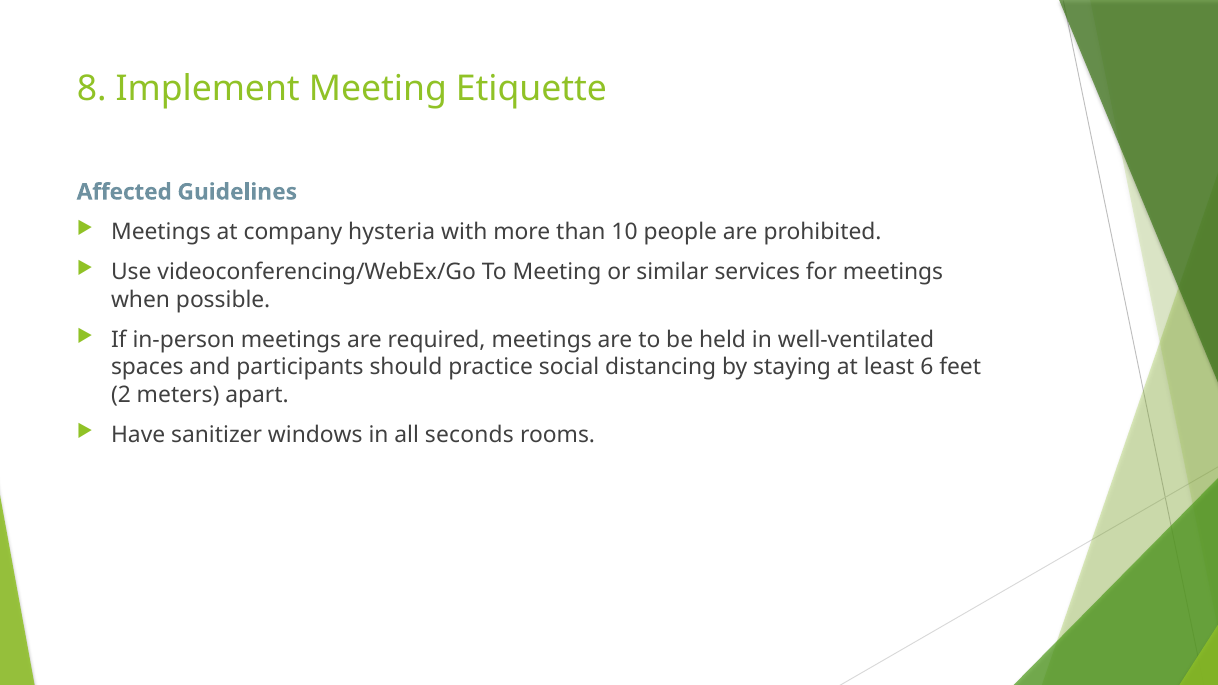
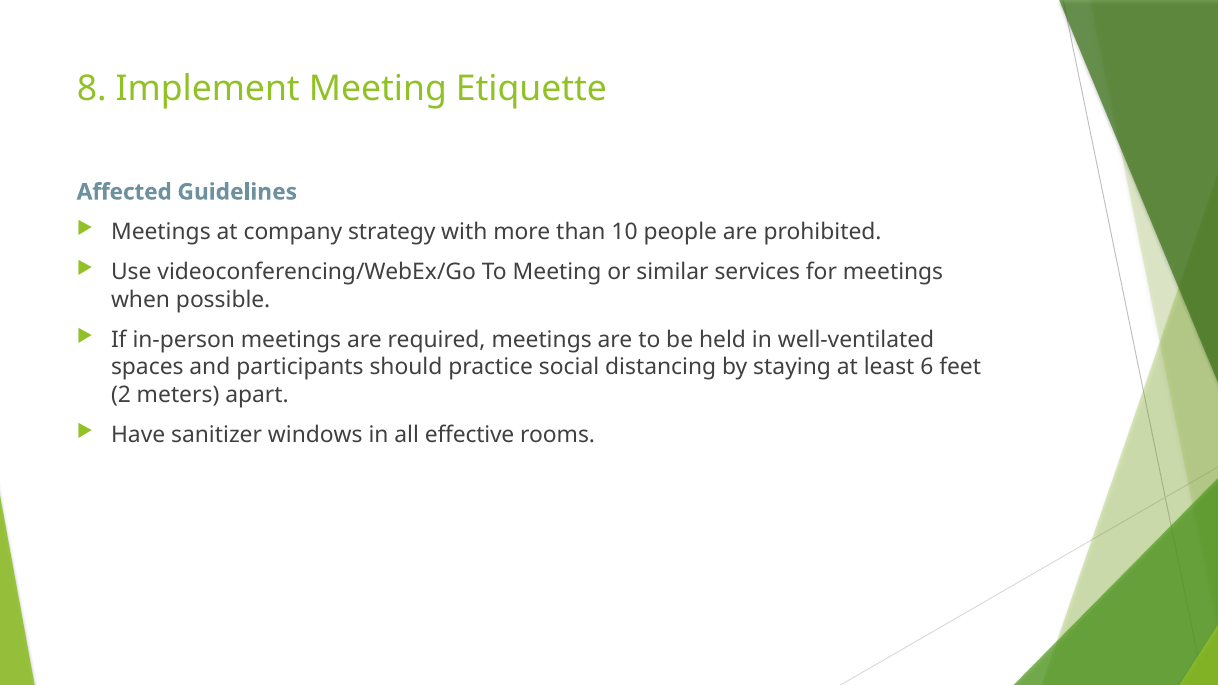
hysteria: hysteria -> strategy
seconds: seconds -> effective
